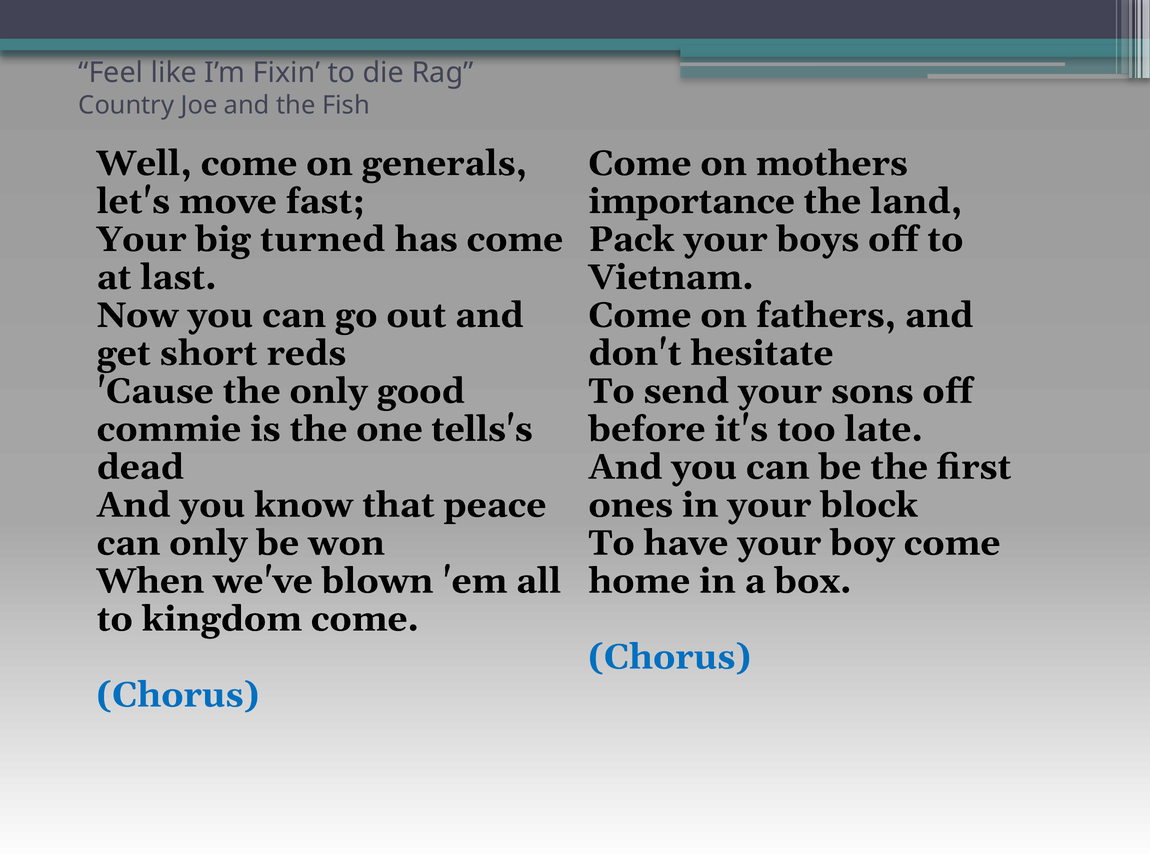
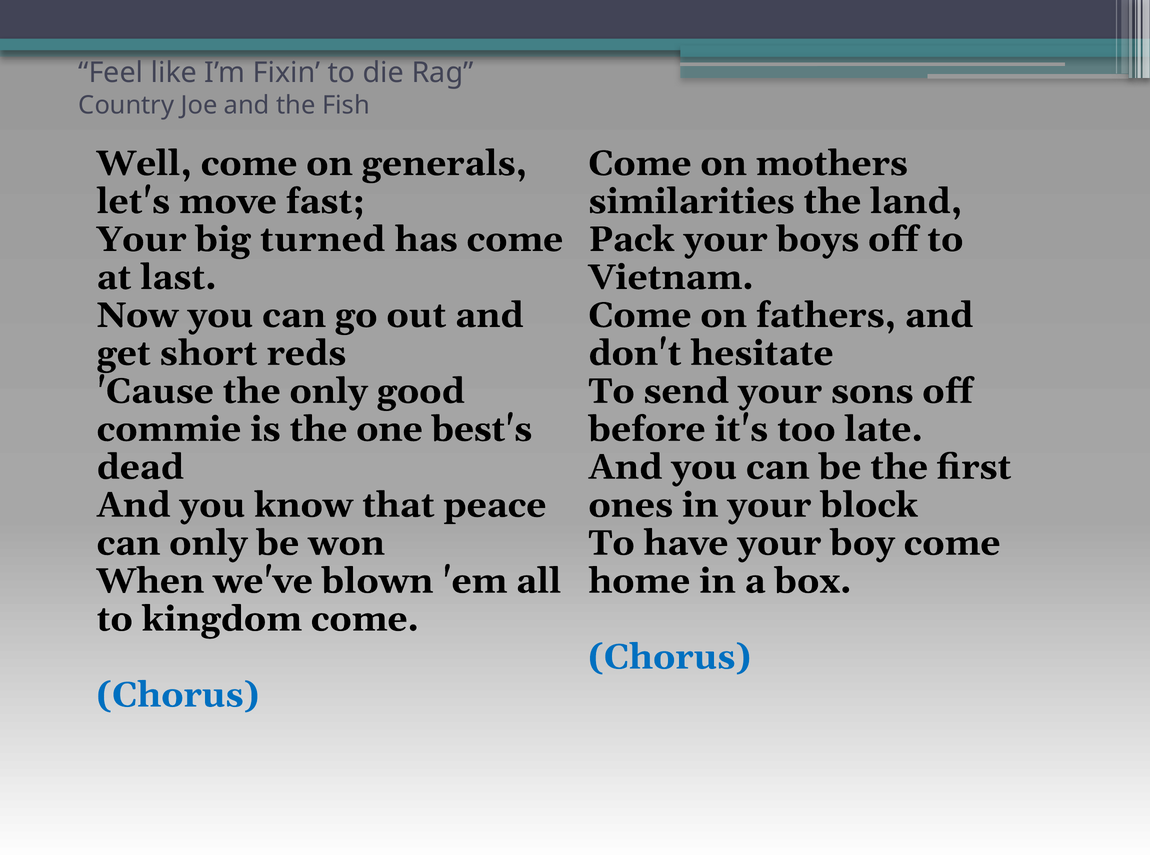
importance: importance -> similarities
tells's: tells's -> best's
